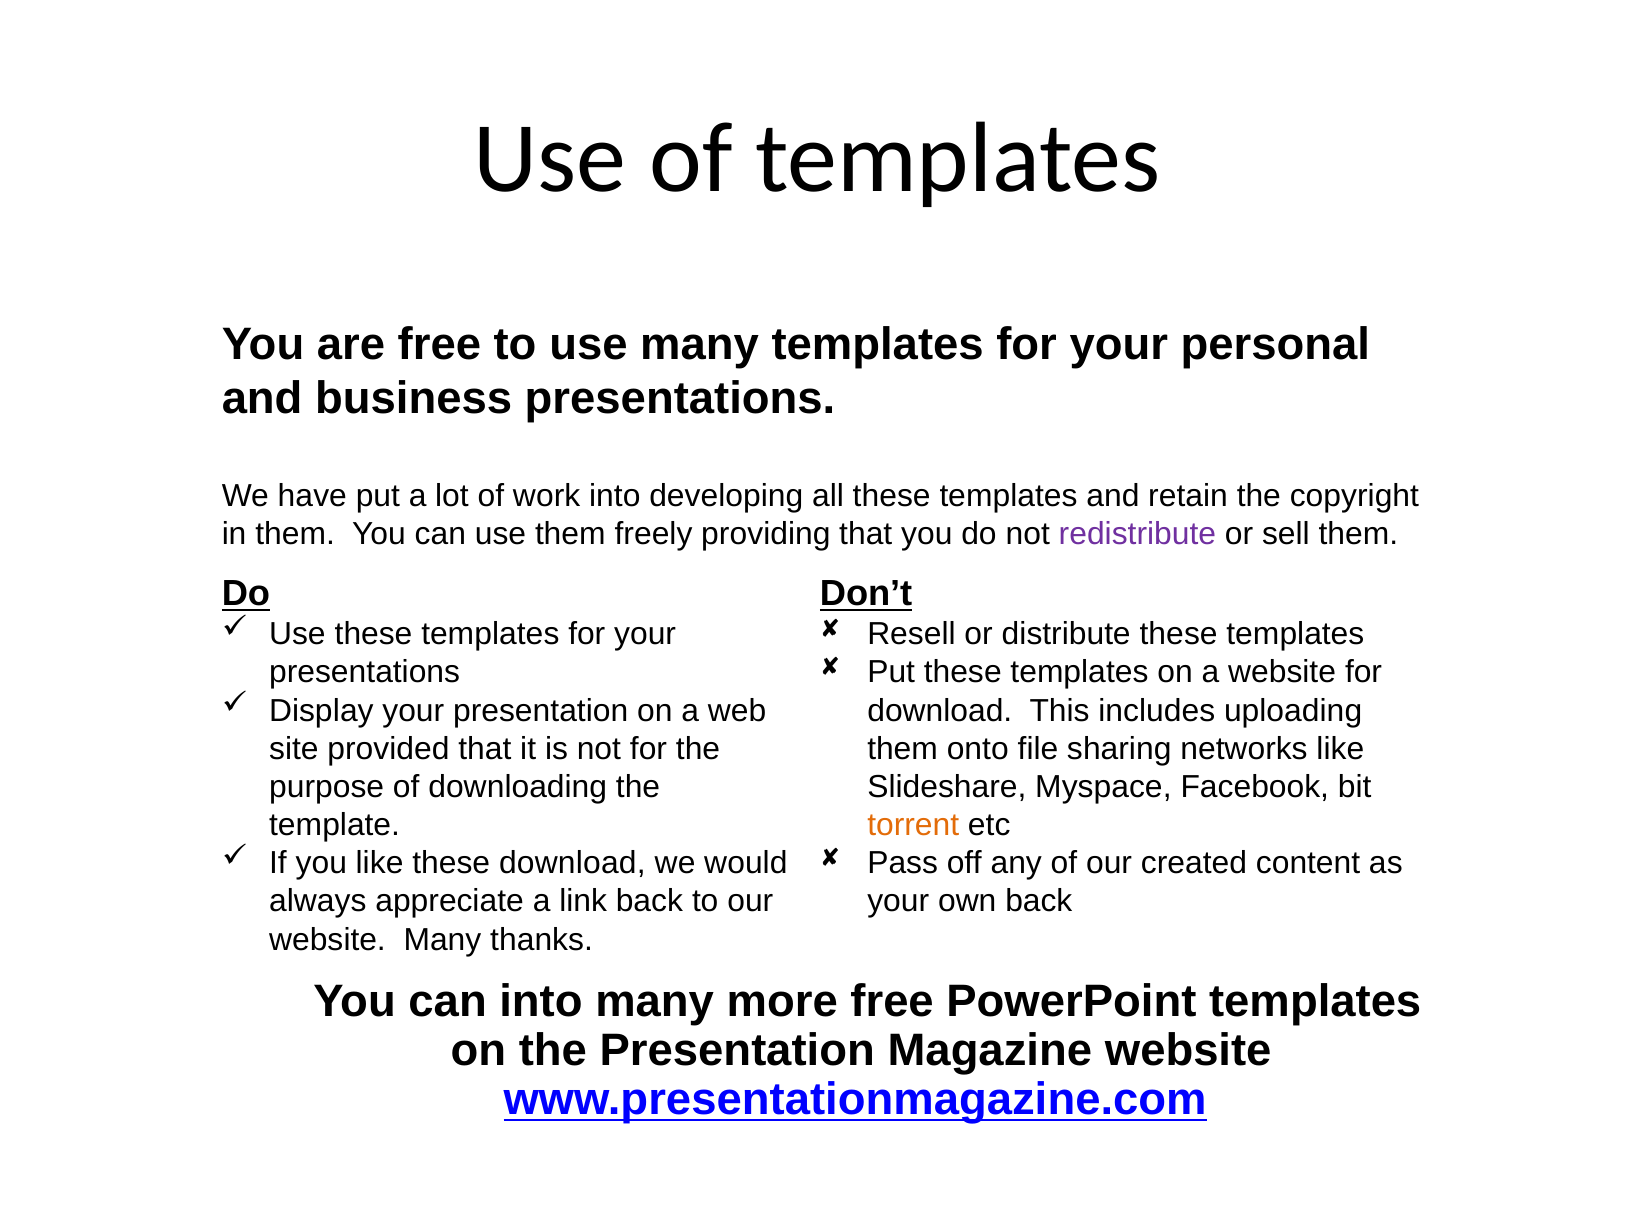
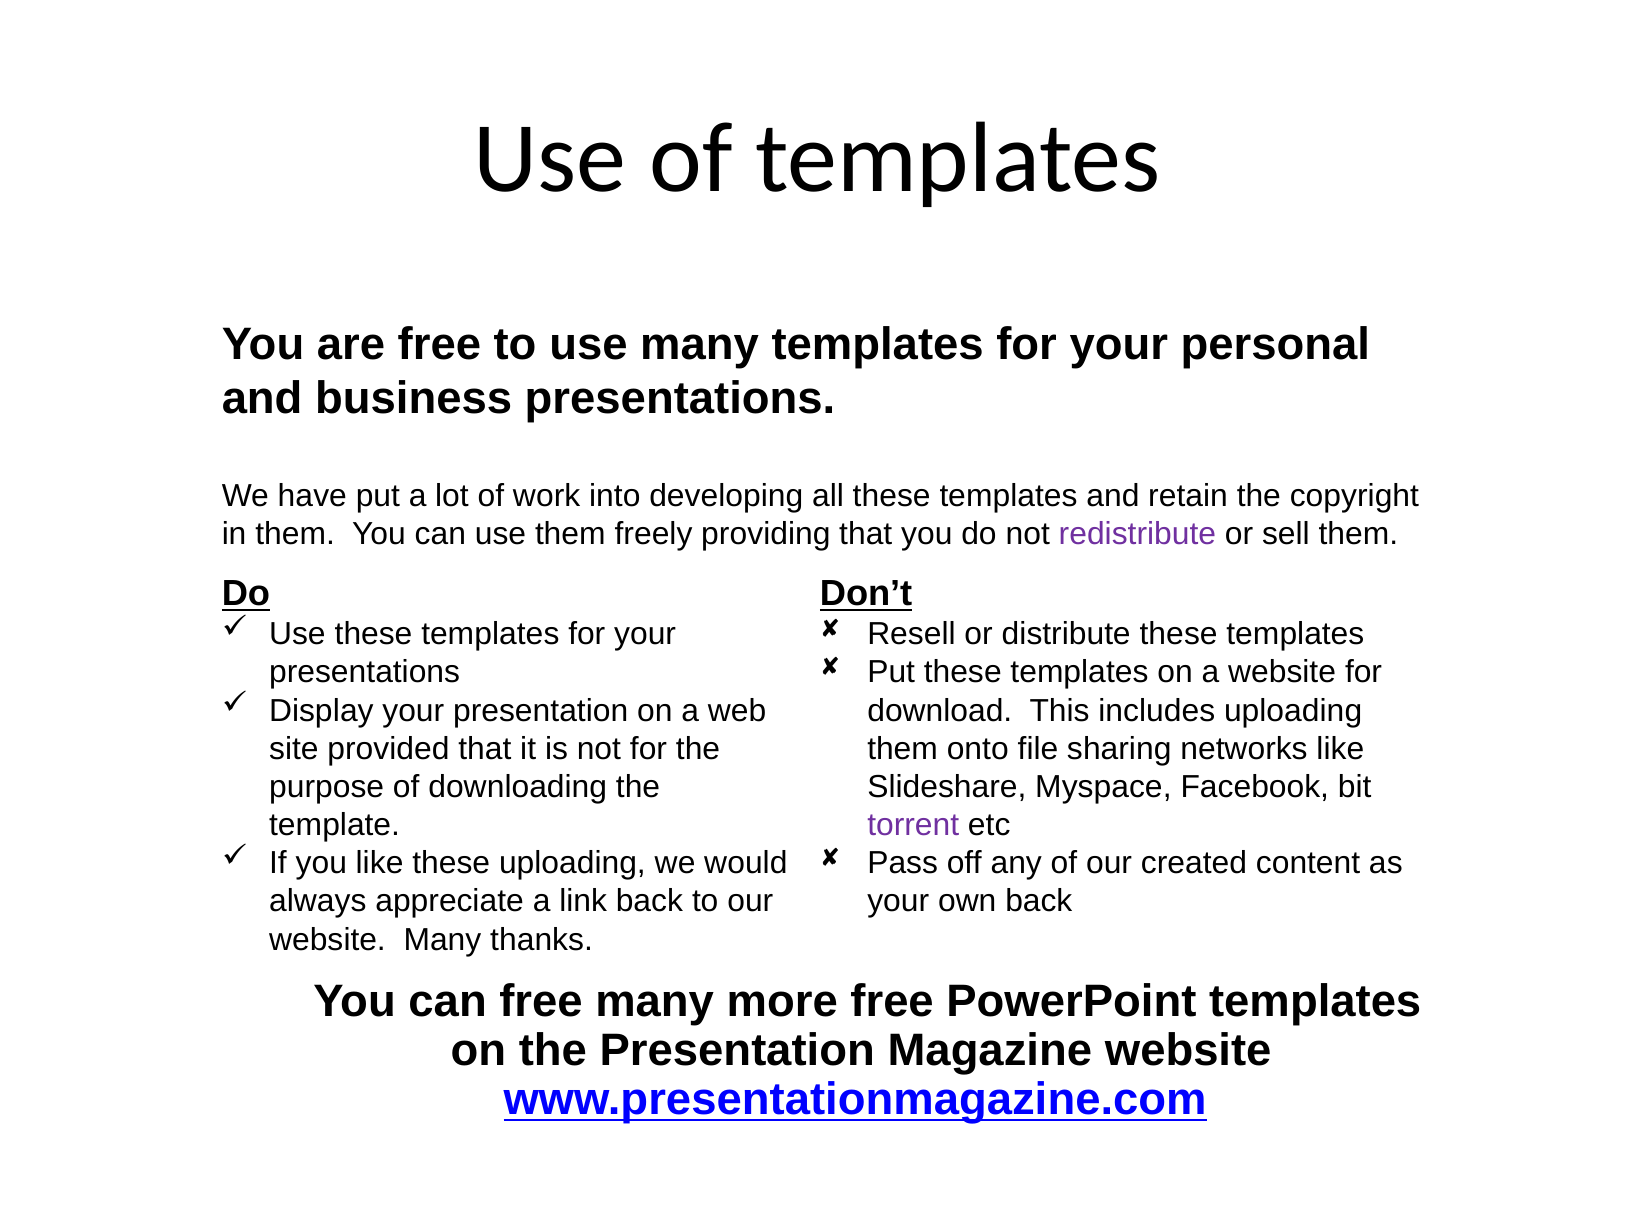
torrent colour: orange -> purple
these download: download -> uploading
can into: into -> free
